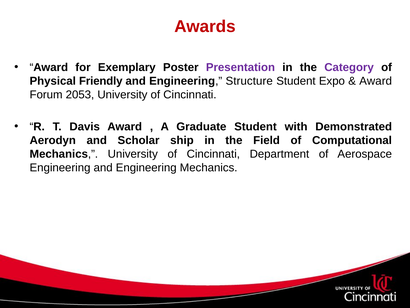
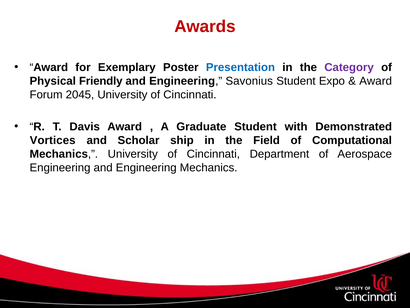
Presentation colour: purple -> blue
Structure: Structure -> Savonius
2053: 2053 -> 2045
Aerodyn: Aerodyn -> Vortices
